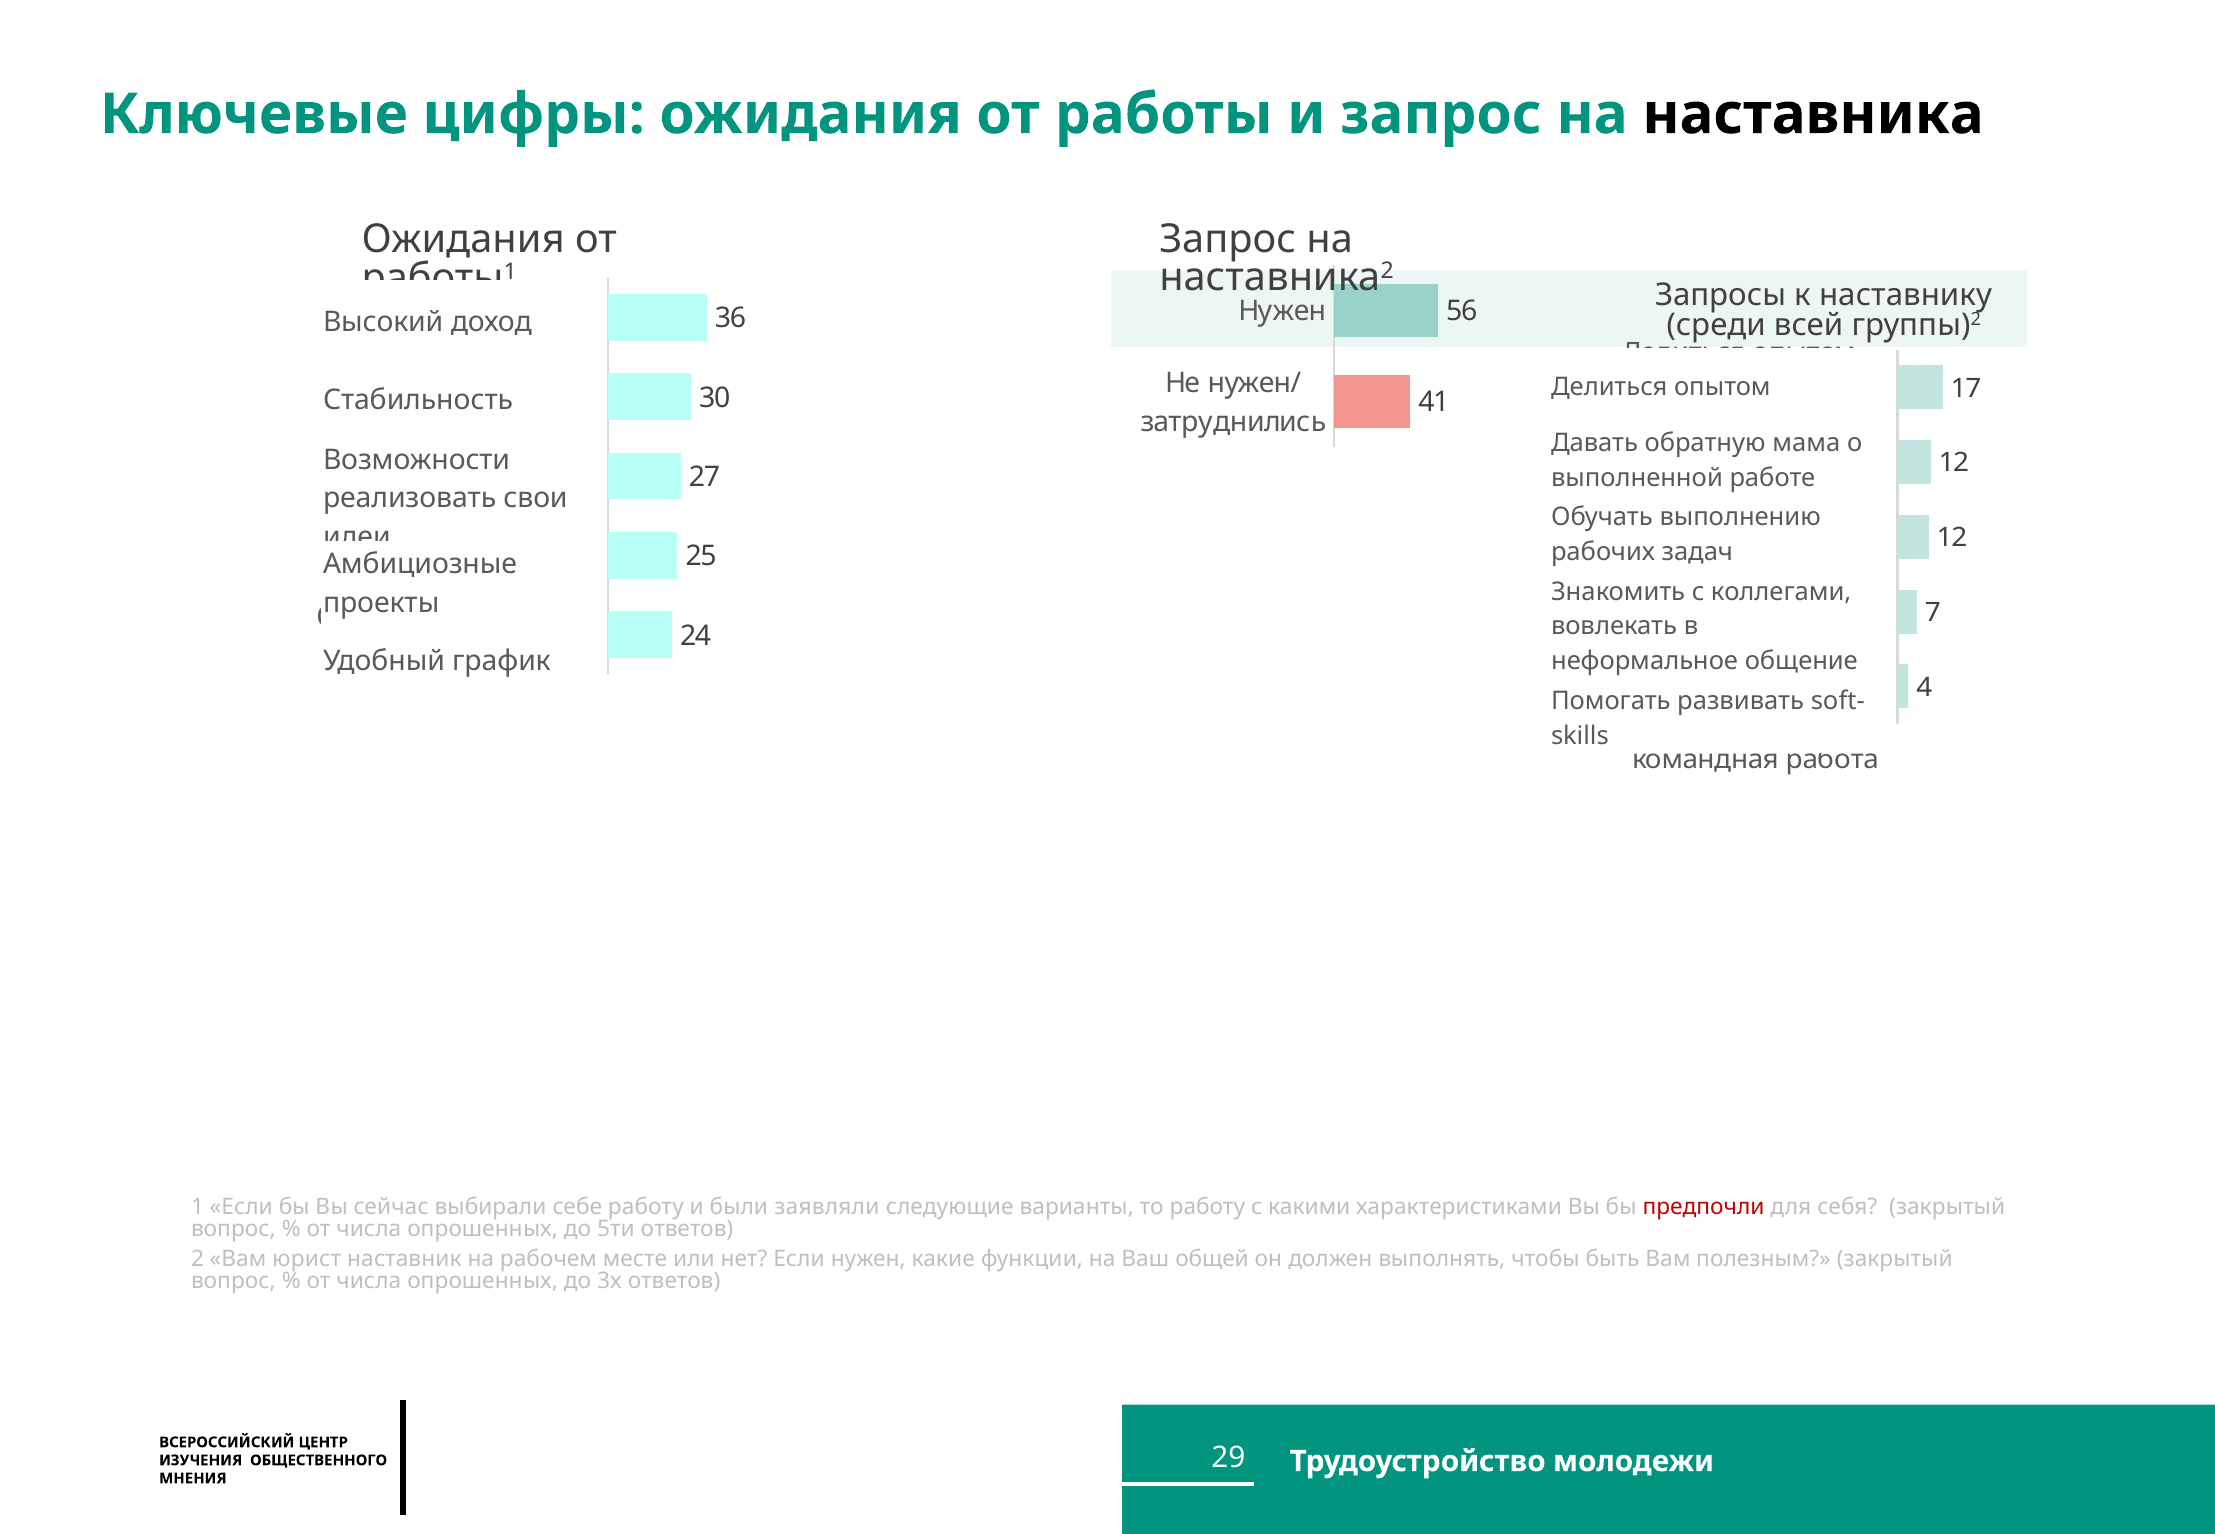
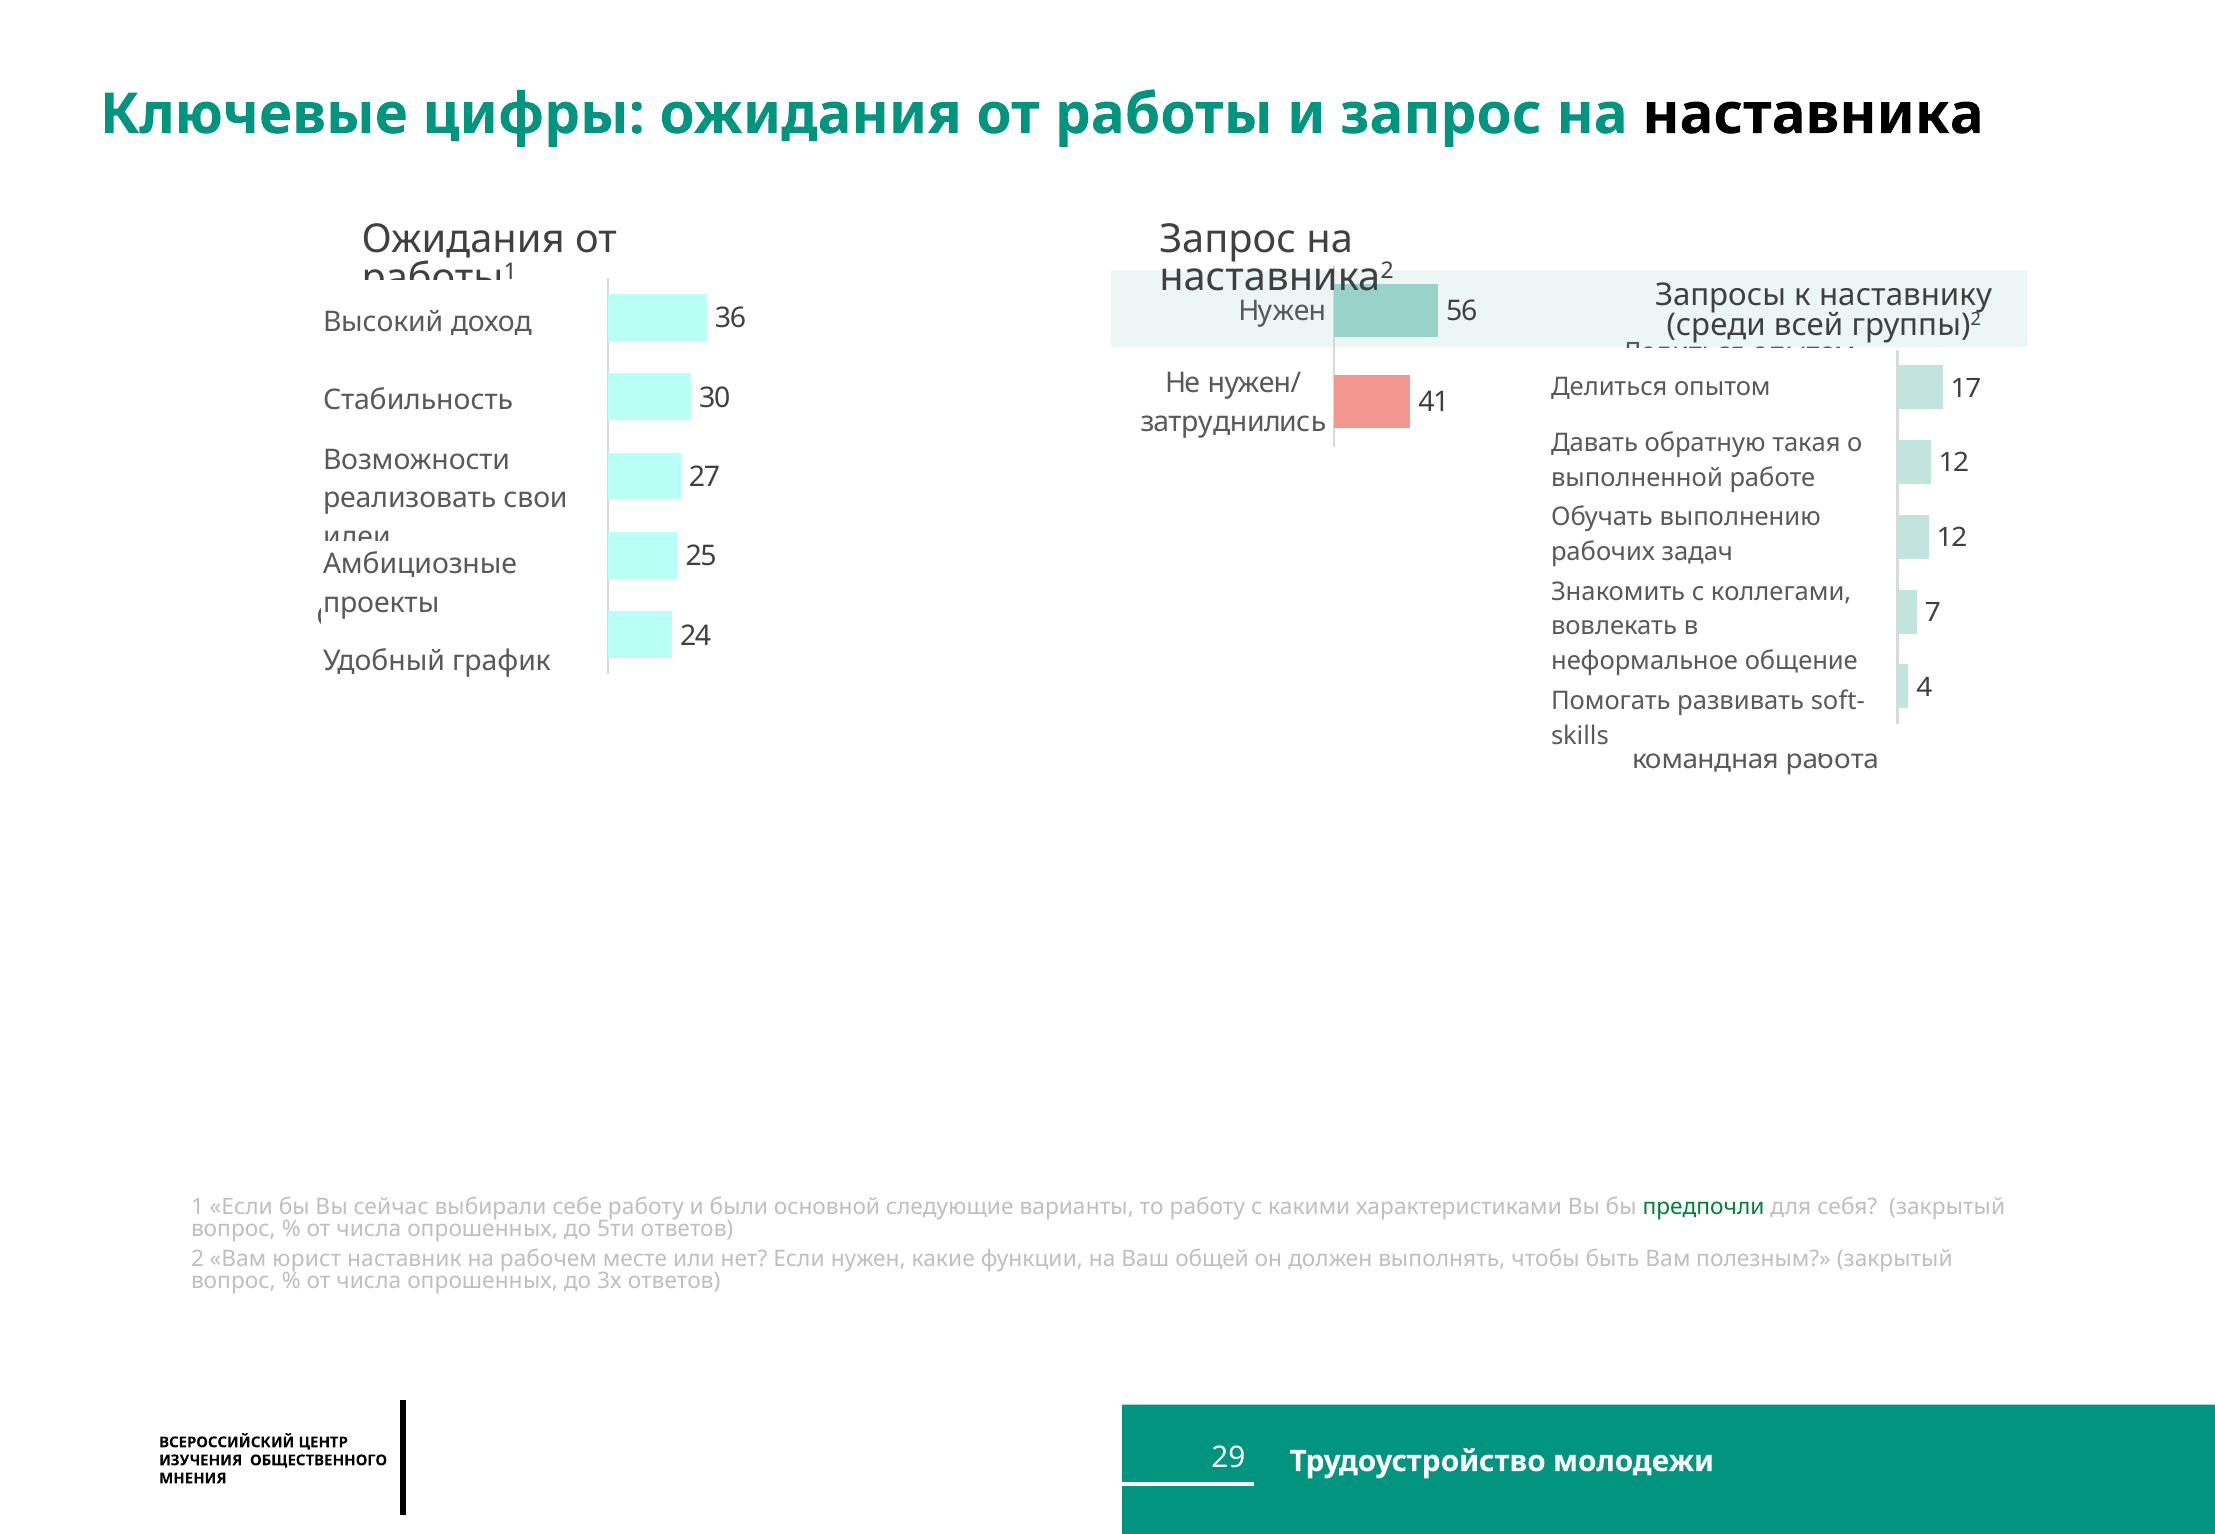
мама: мама -> такая
заявляли: заявляли -> основной
предпочли colour: red -> green
